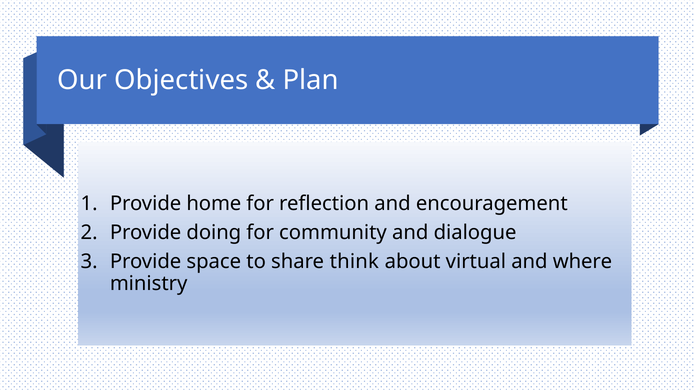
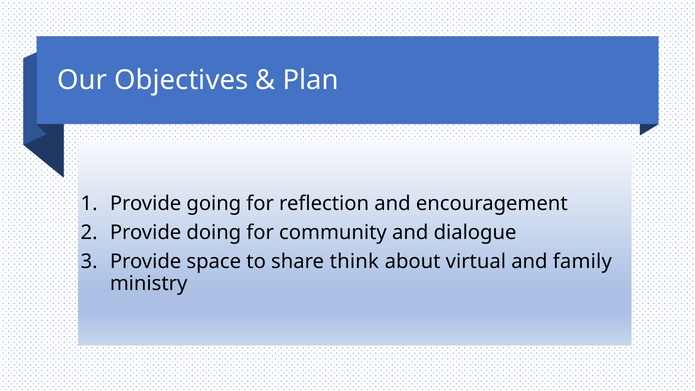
home: home -> going
where: where -> family
